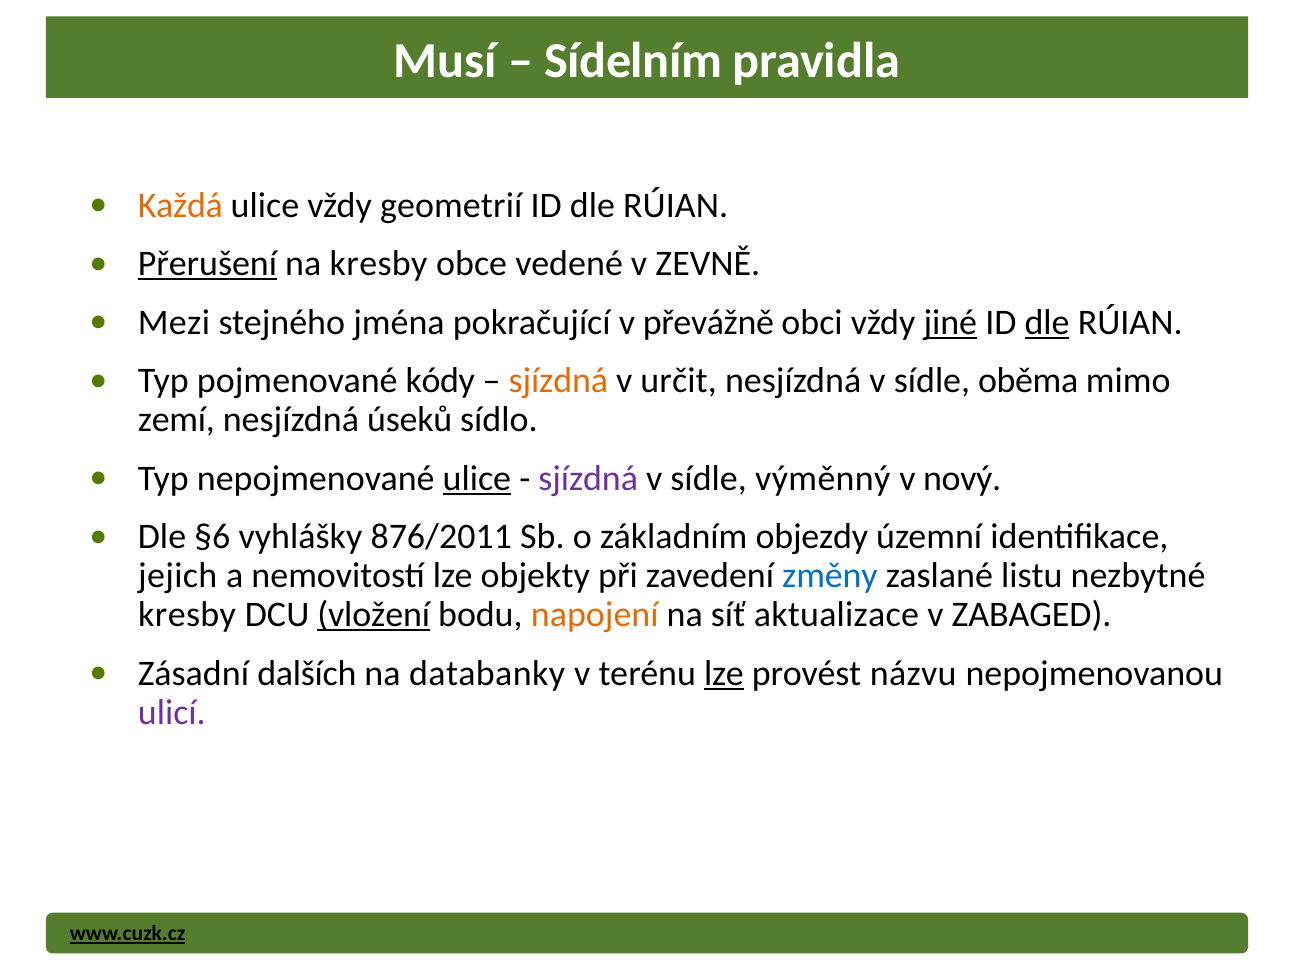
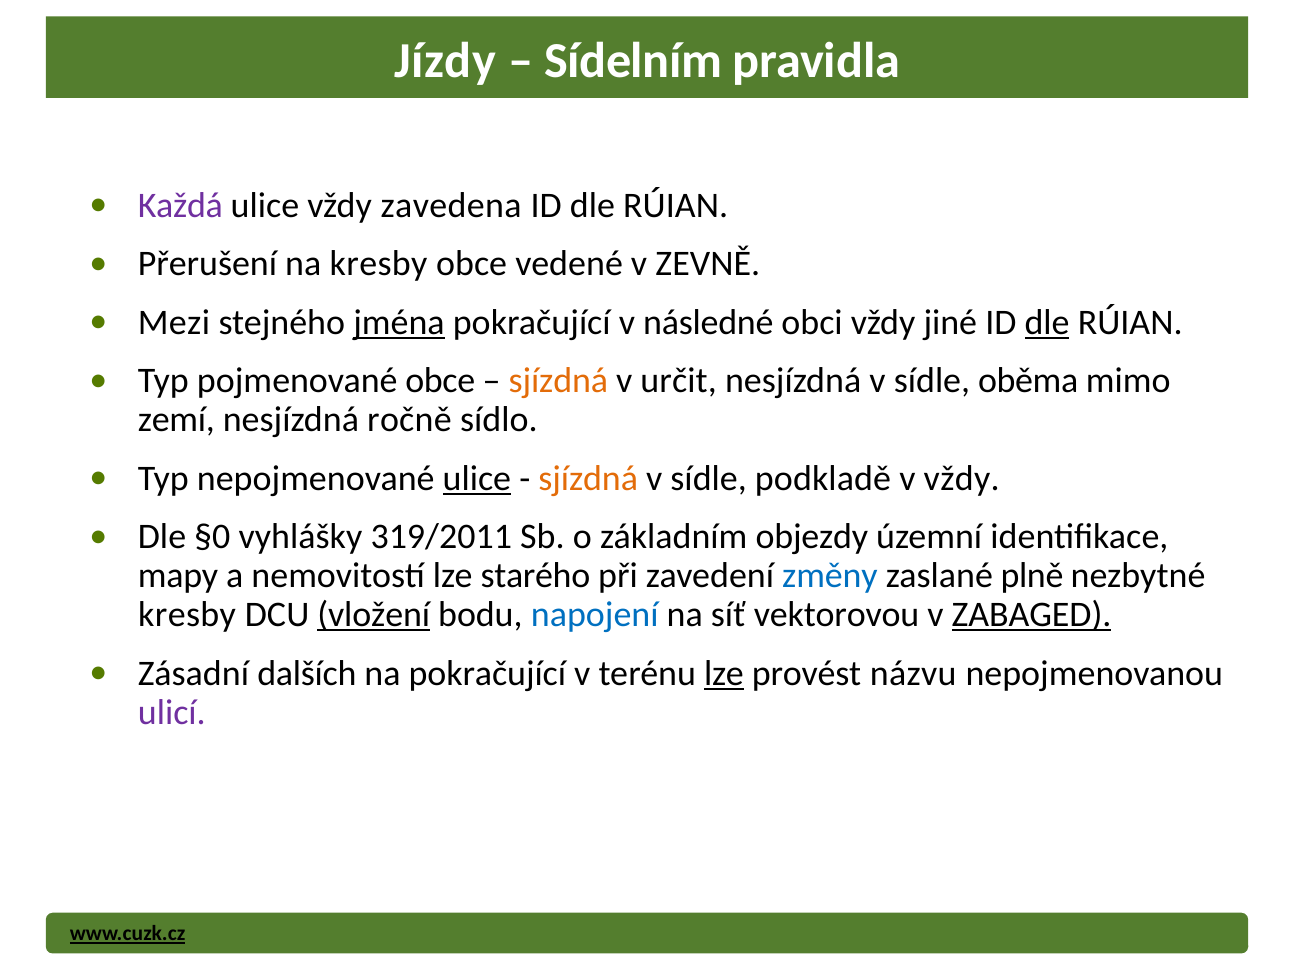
Musí: Musí -> Jízdy
Každá colour: orange -> purple
geometrií: geometrií -> zavedena
Přerušení underline: present -> none
jména underline: none -> present
převážně: převážně -> následné
jiné underline: present -> none
pojmenované kódy: kódy -> obce
úseků: úseků -> ročně
sjízdná at (588, 479) colour: purple -> orange
výměnný: výměnný -> podkladě
v nový: nový -> vždy
§6: §6 -> §0
876/2011: 876/2011 -> 319/2011
jejich: jejich -> mapy
objekty: objekty -> starého
listu: listu -> plně
napojení colour: orange -> blue
aktualizace: aktualizace -> vektorovou
ZABAGED underline: none -> present
na databanky: databanky -> pokračující
